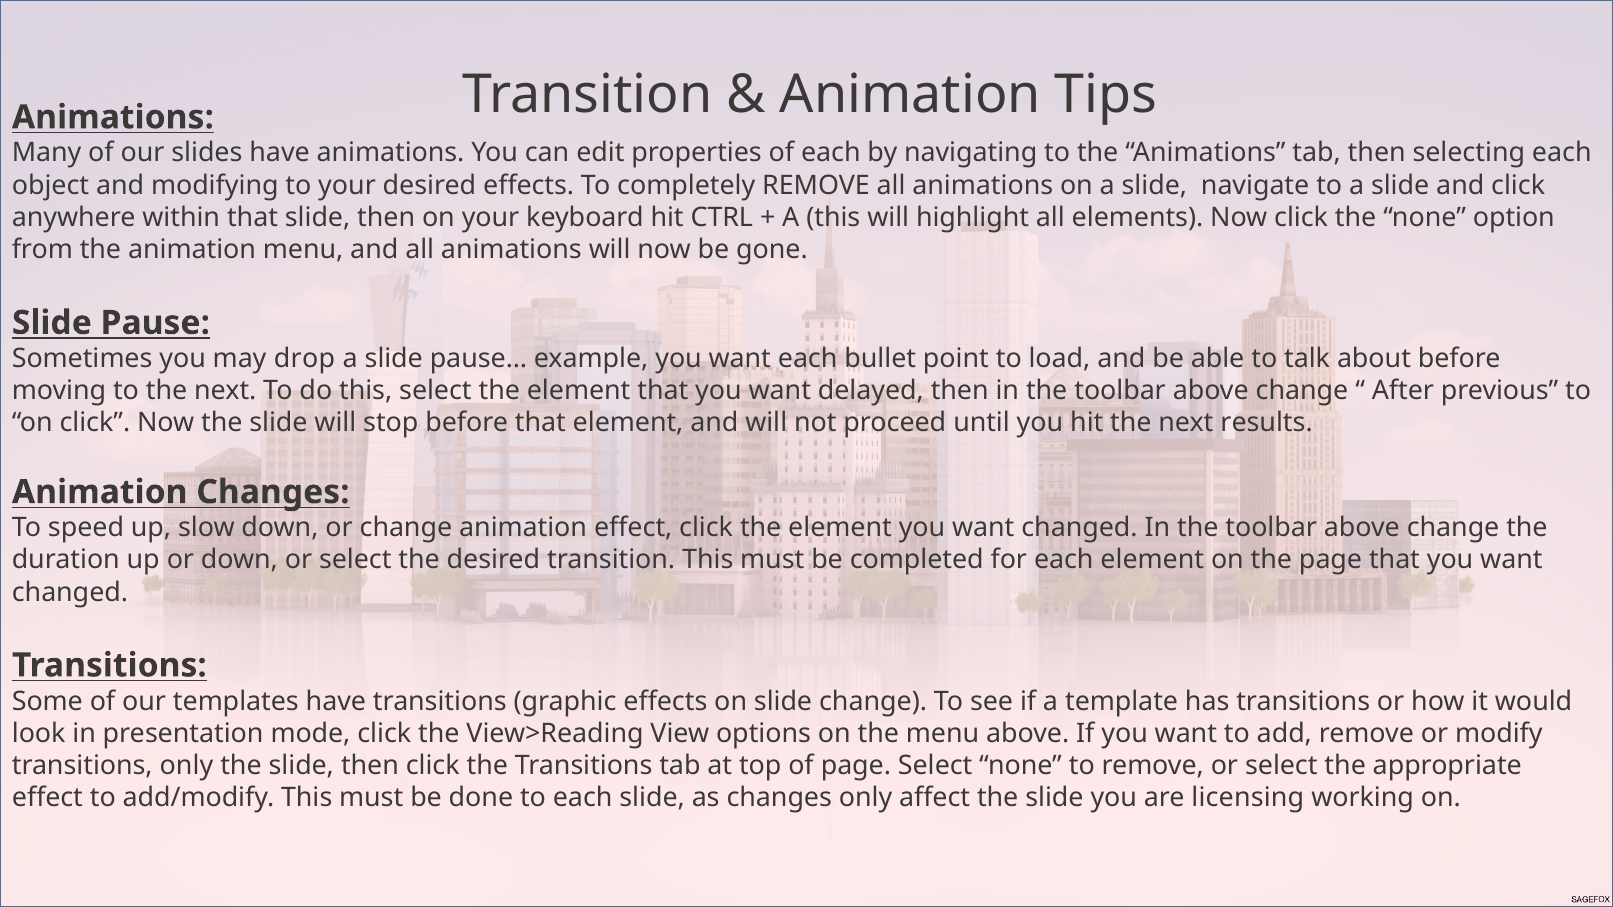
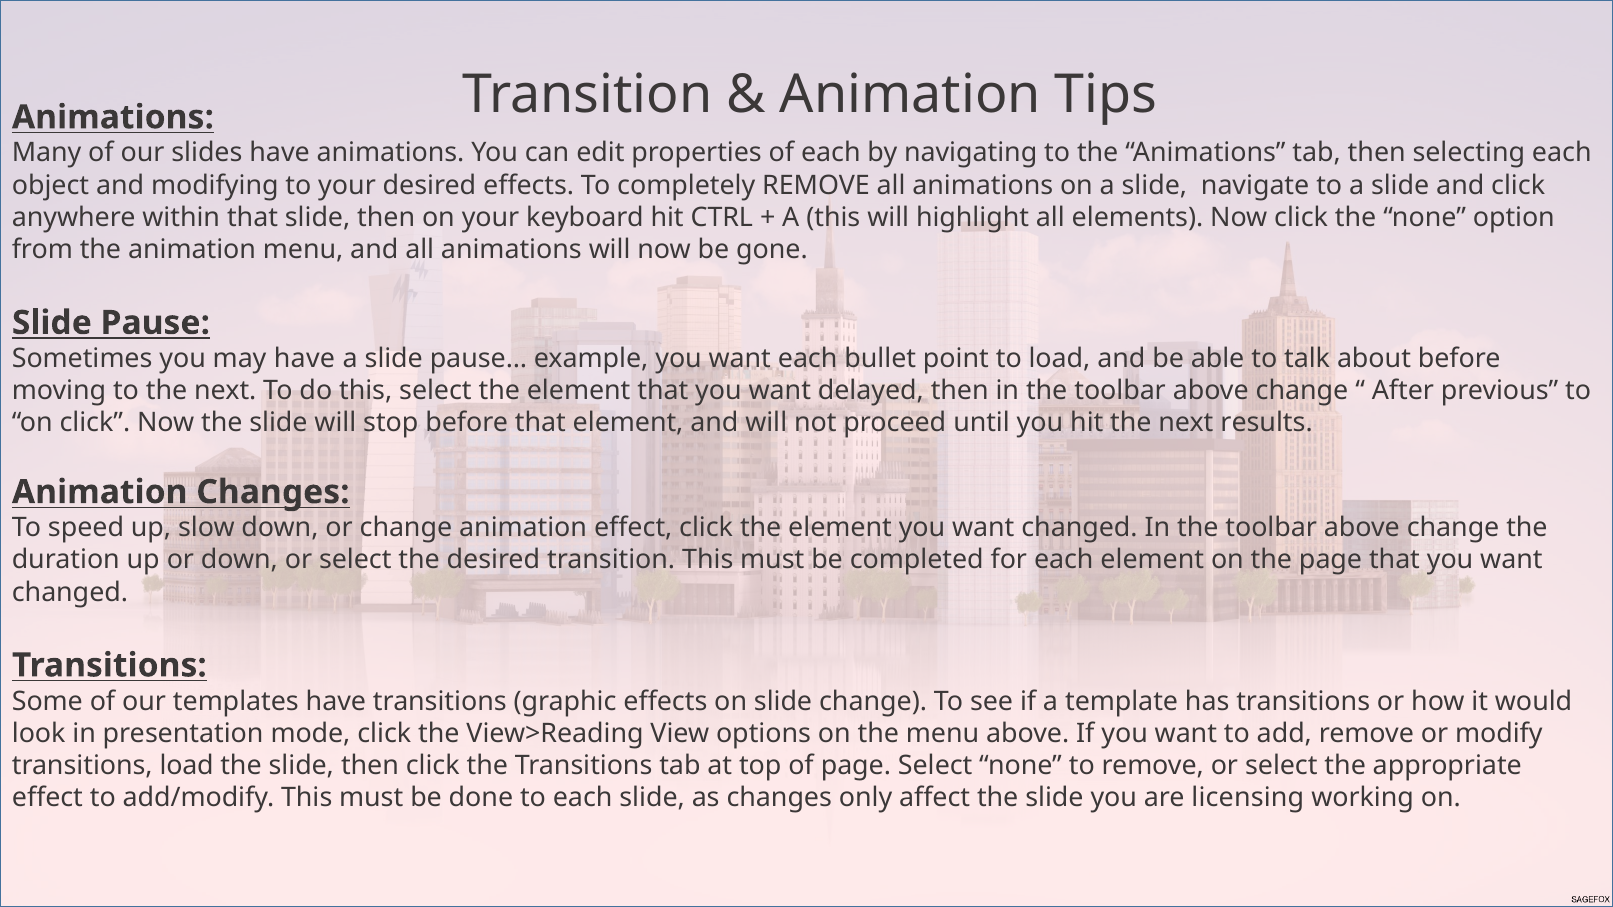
may drop: drop -> have
transitions only: only -> load
